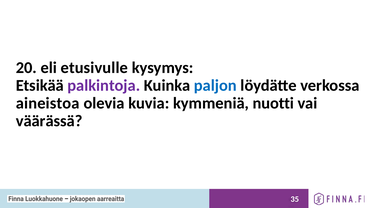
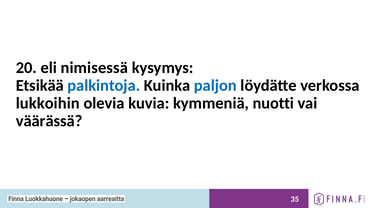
etusivulle: etusivulle -> nimisessä
palkintoja colour: purple -> blue
aineistoa: aineistoa -> lukkoihin
